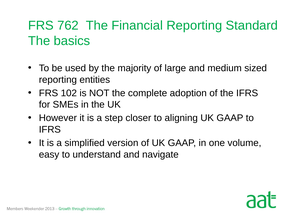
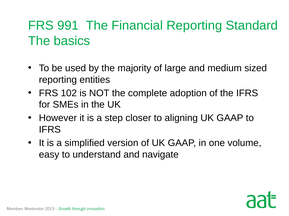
762: 762 -> 991
